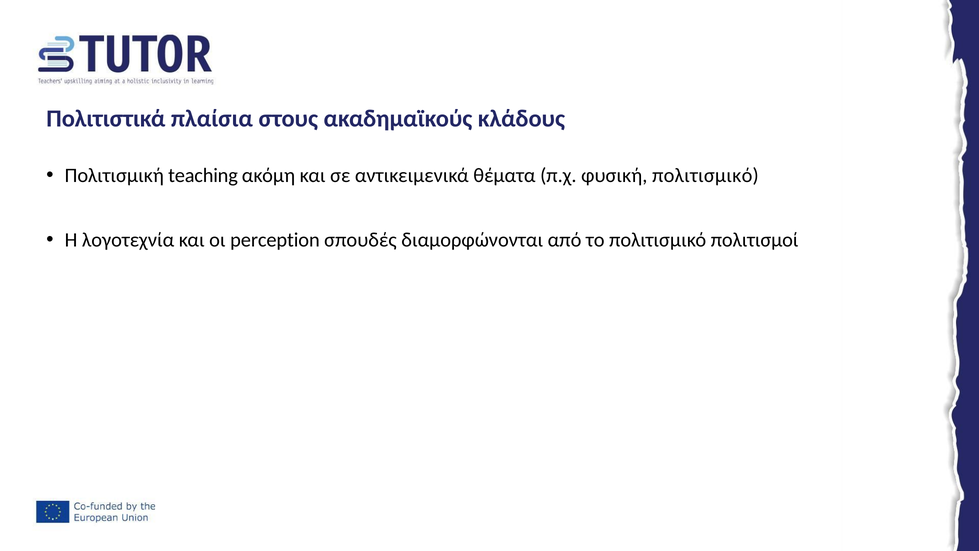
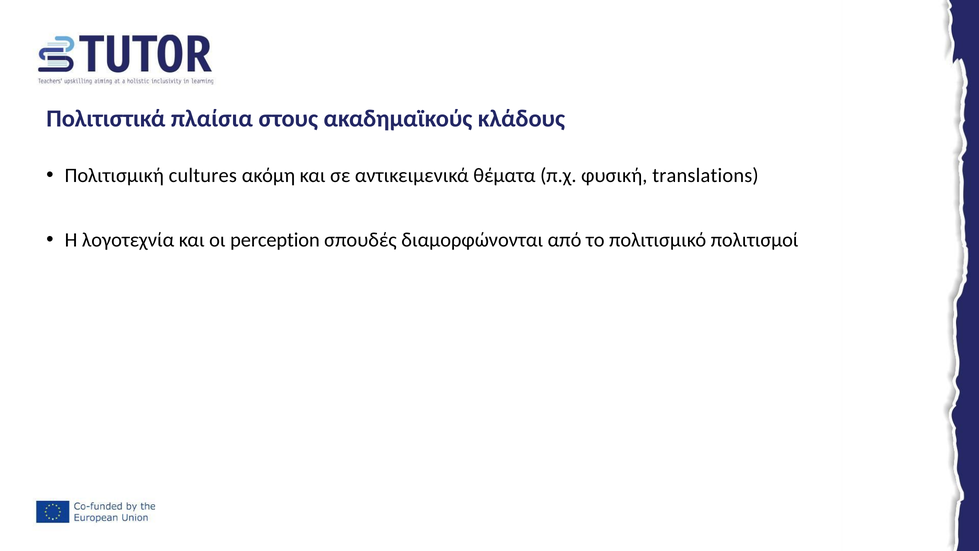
teaching: teaching -> cultures
φυσική πολιτισμικό: πολιτισμικό -> translations
